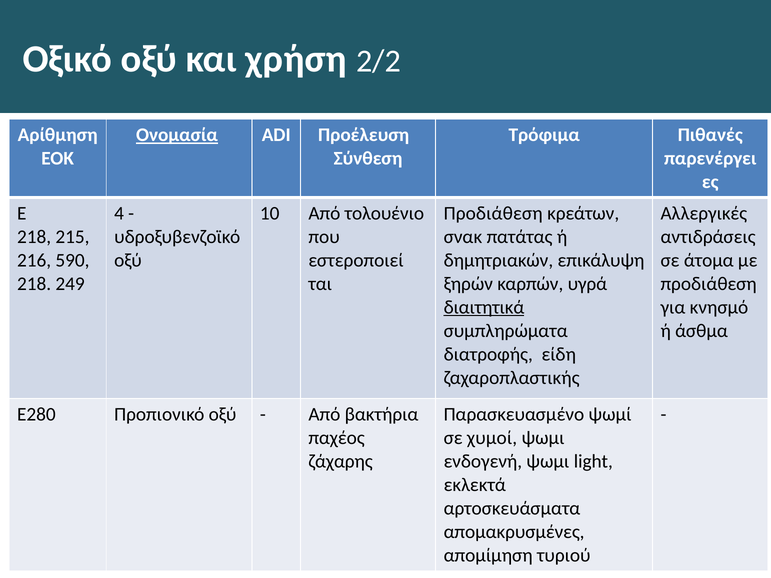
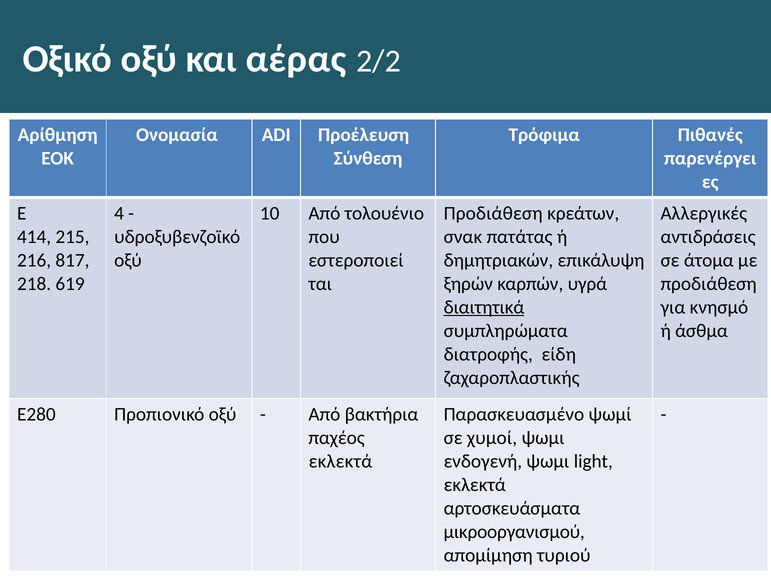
χρήση: χρήση -> αέρας
Ονομασία underline: present -> none
218 at (34, 237): 218 -> 414
590: 590 -> 817
249: 249 -> 619
ζάχαρης at (341, 461): ζάχαρης -> εκλεκτά
απομακρυσμένες: απομακρυσμένες -> μικροοργανισμού
